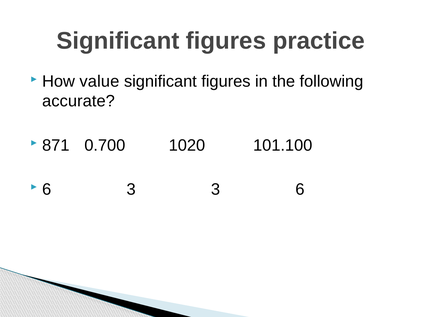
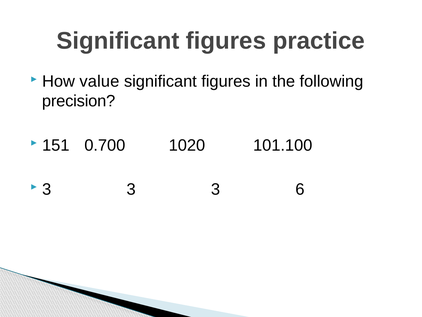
accurate: accurate -> precision
871: 871 -> 151
6 at (47, 189): 6 -> 3
